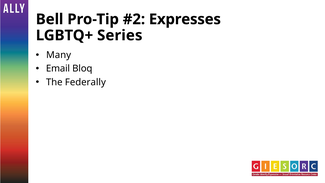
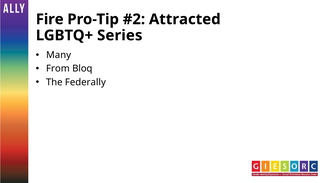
Bell: Bell -> Fire
Expresses: Expresses -> Attracted
Email: Email -> From
